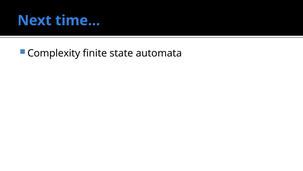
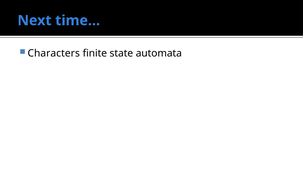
Complexity: Complexity -> Characters
